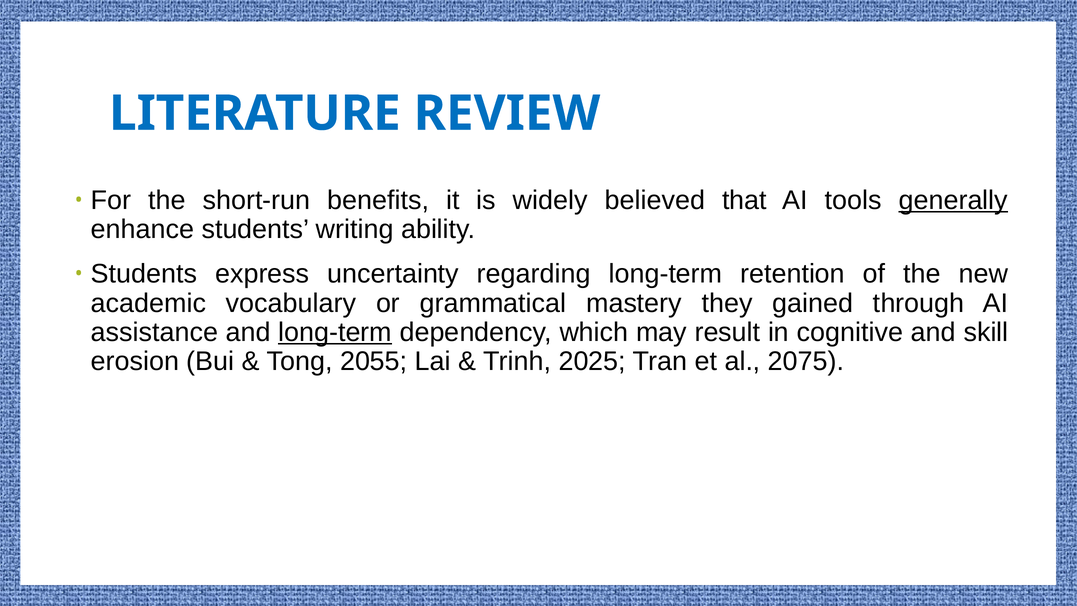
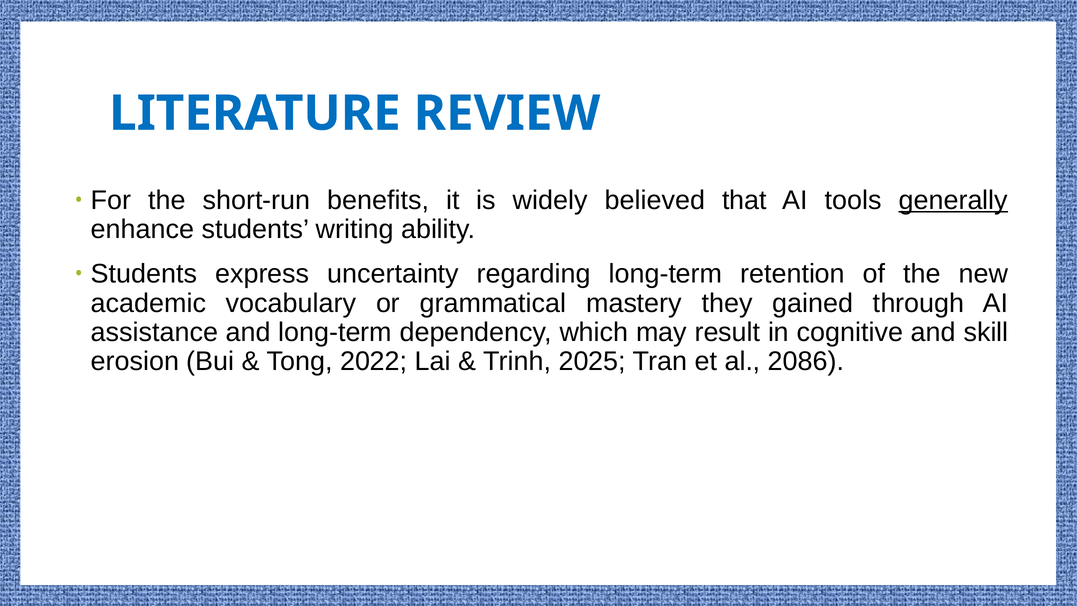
long-term at (335, 332) underline: present -> none
2055: 2055 -> 2022
2075: 2075 -> 2086
